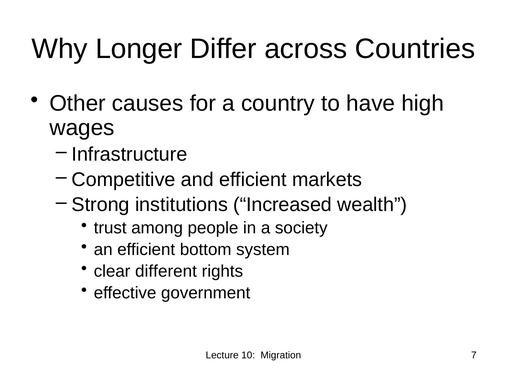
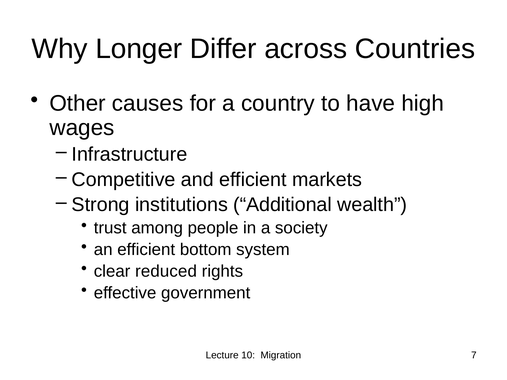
Increased: Increased -> Additional
different: different -> reduced
